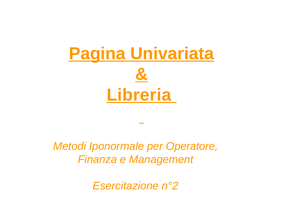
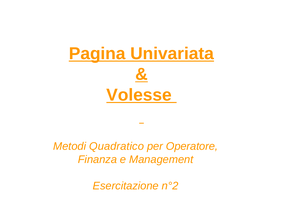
Libreria: Libreria -> Volesse
Iponormale: Iponormale -> Quadratico
